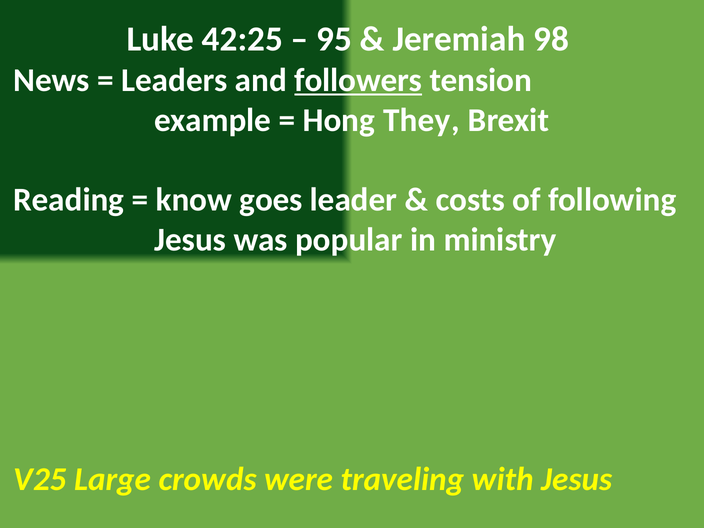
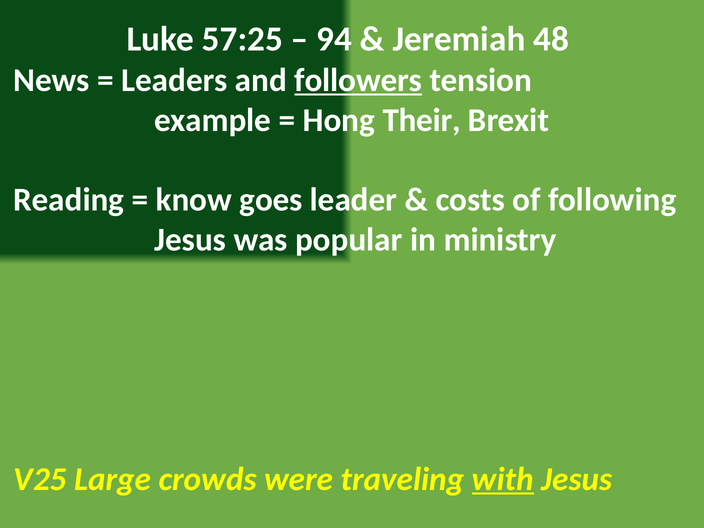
42:25: 42:25 -> 57:25
95: 95 -> 94
98: 98 -> 48
They: They -> Their
with underline: none -> present
